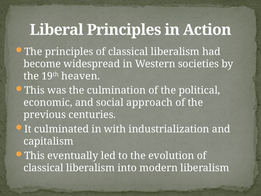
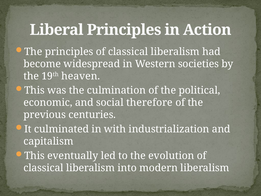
approach: approach -> therefore
